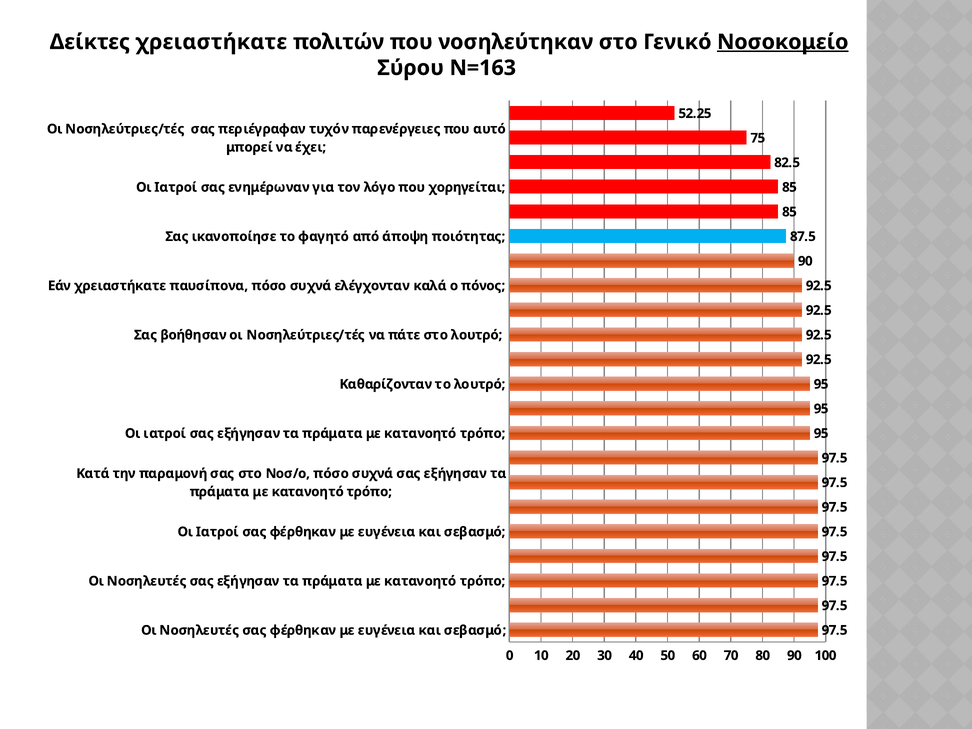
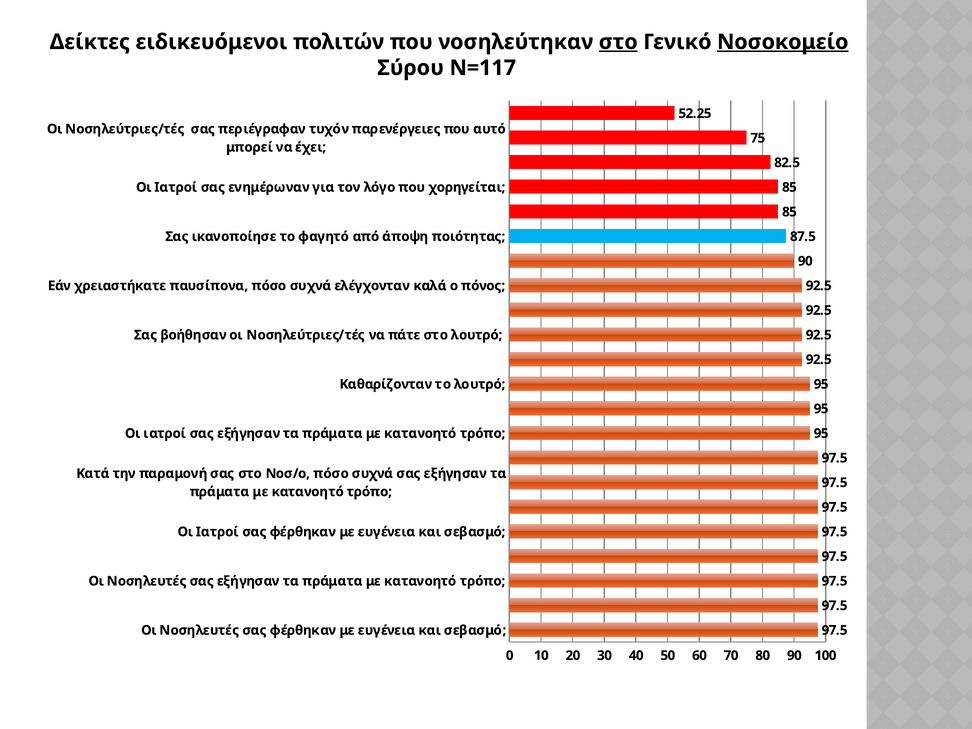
Δείκτες χρειαστήκατε: χρειαστήκατε -> ειδικευόμενοι
στο at (618, 42) underline: none -> present
Ν=163: Ν=163 -> Ν=117
